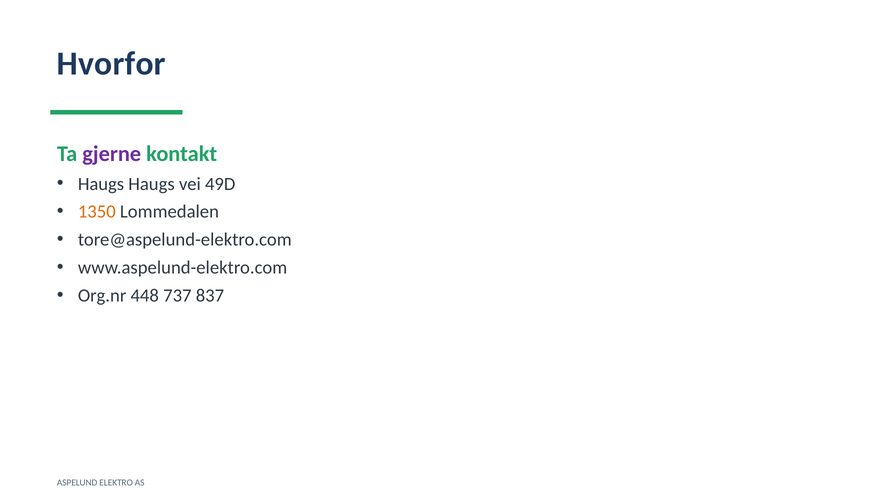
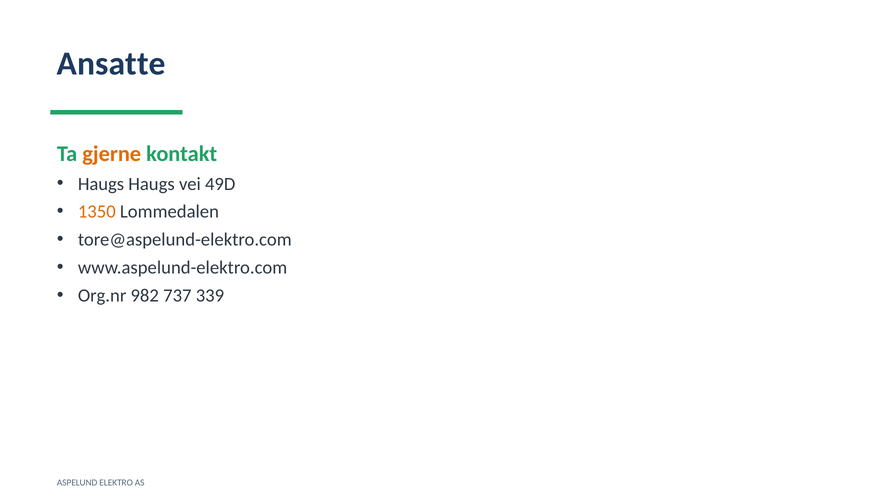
Hvorfor: Hvorfor -> Ansatte
gjerne colour: purple -> orange
448: 448 -> 982
837: 837 -> 339
